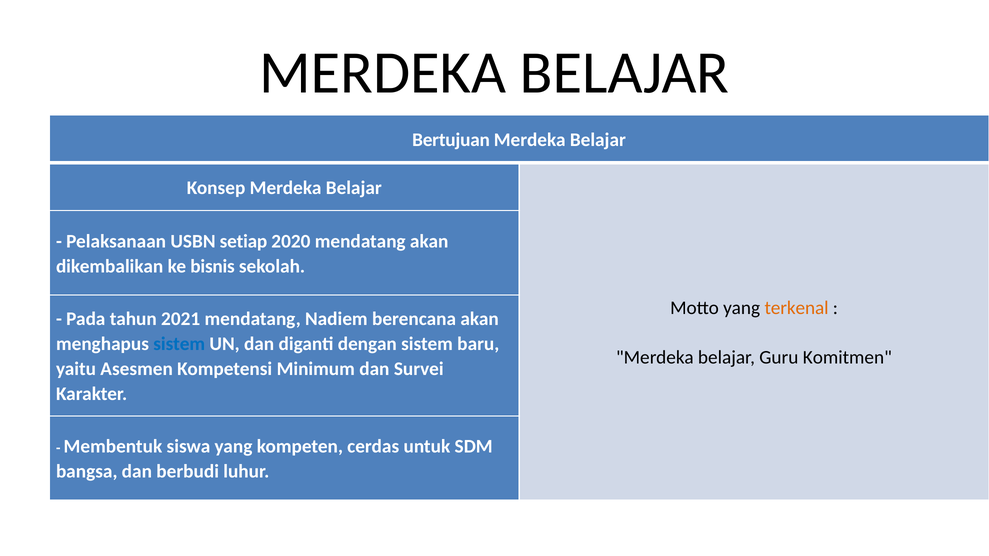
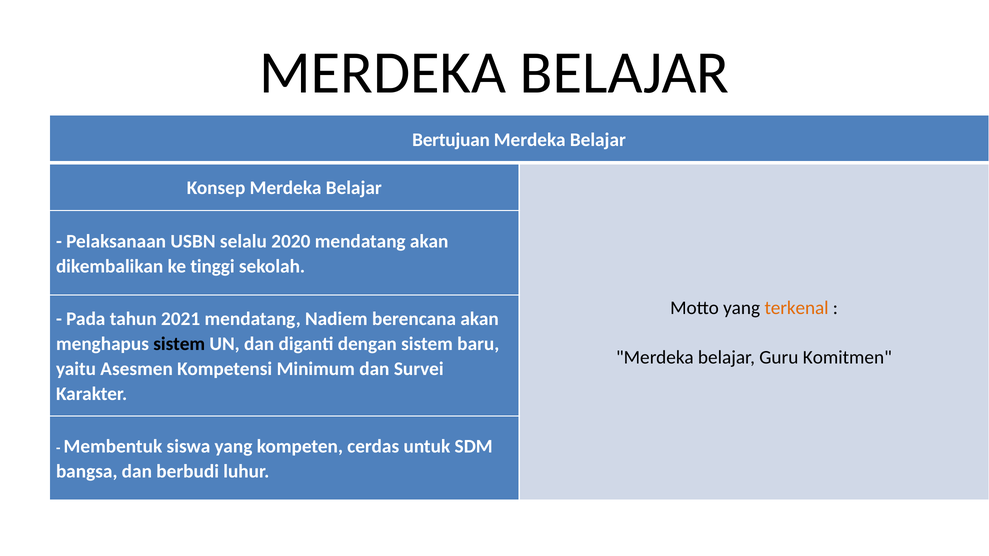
setiap: setiap -> selalu
bisnis: bisnis -> tinggi
sistem at (179, 344) colour: blue -> black
